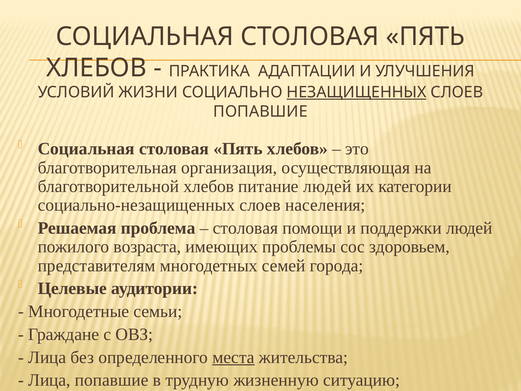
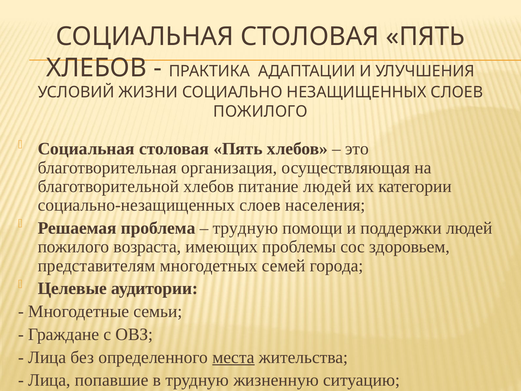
НЕЗАЩИЩЕННЫХ underline: present -> none
ПОПАВШИЕ at (260, 111): ПОПАВШИЕ -> ПОЖИЛОГО
столовая at (245, 228): столовая -> трудную
